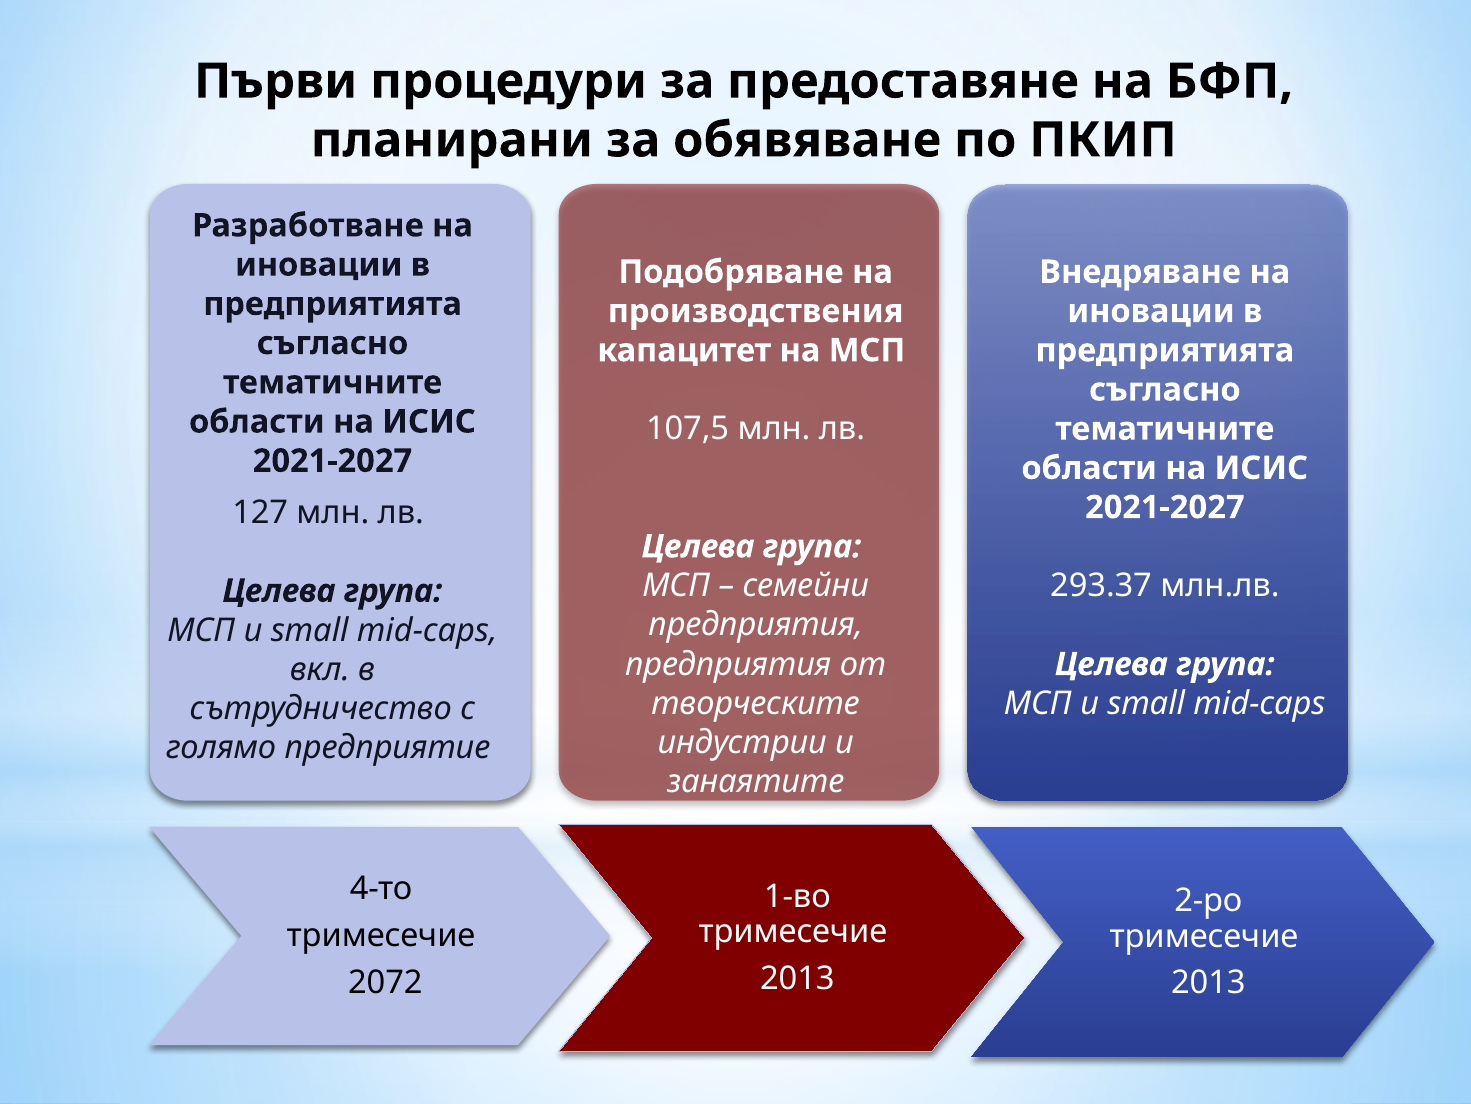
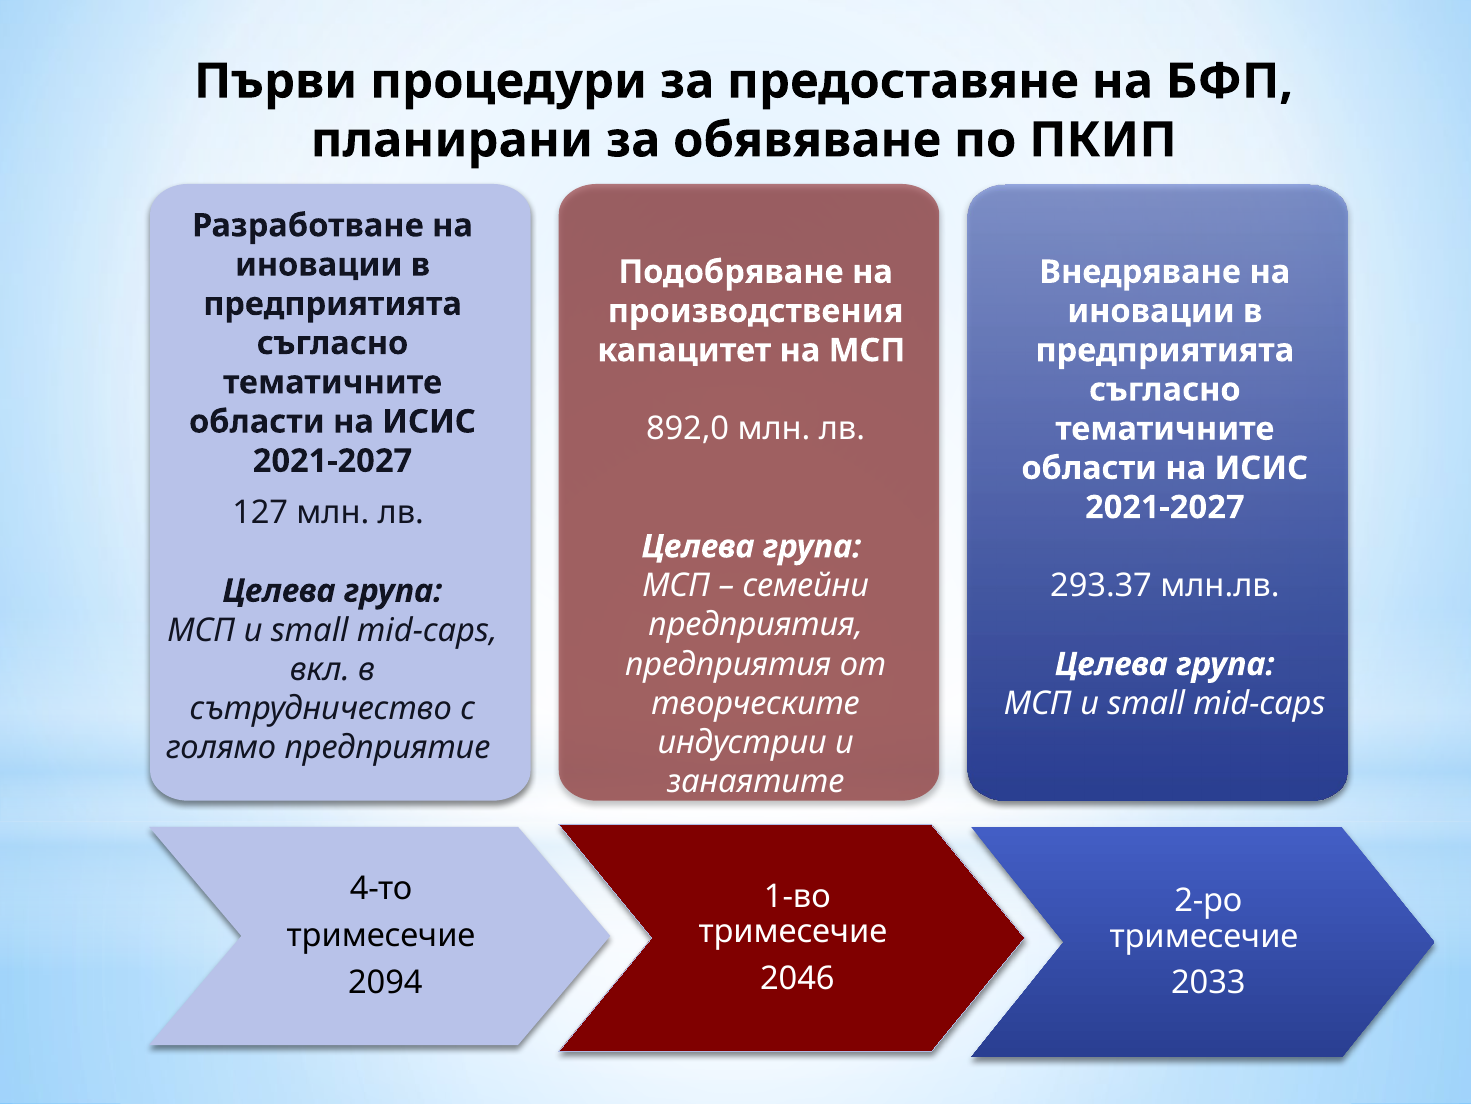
107,5: 107,5 -> 892,0
2013 at (797, 978): 2013 -> 2046
2072: 2072 -> 2094
2013 at (1208, 982): 2013 -> 2033
